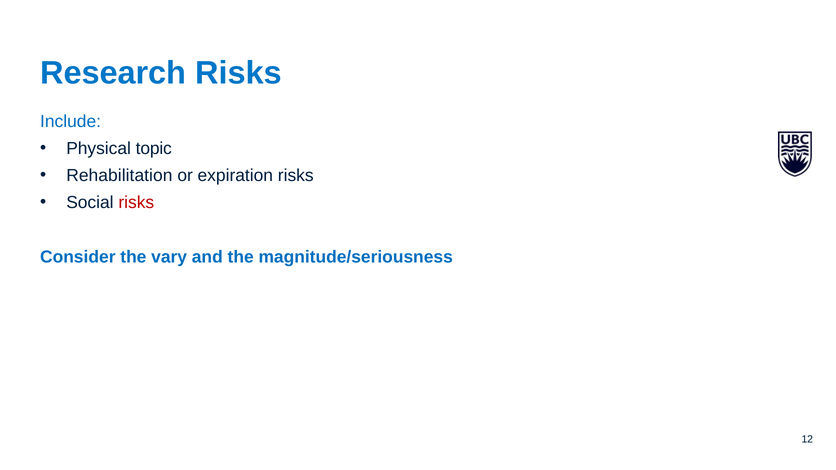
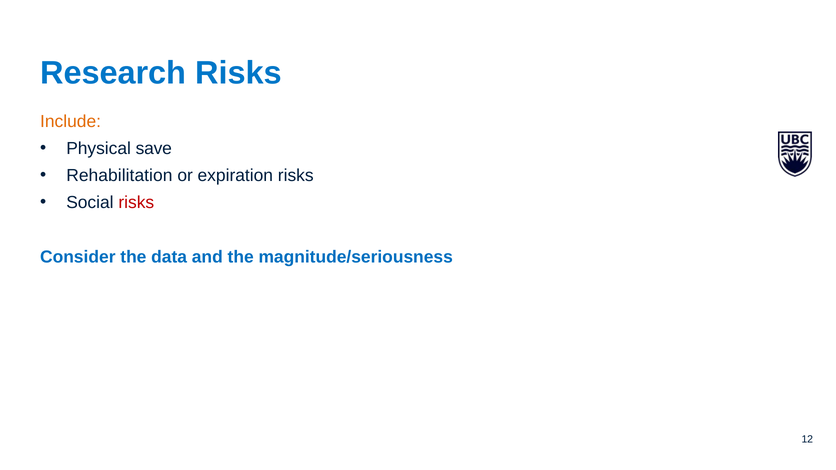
Include colour: blue -> orange
topic: topic -> save
vary: vary -> data
